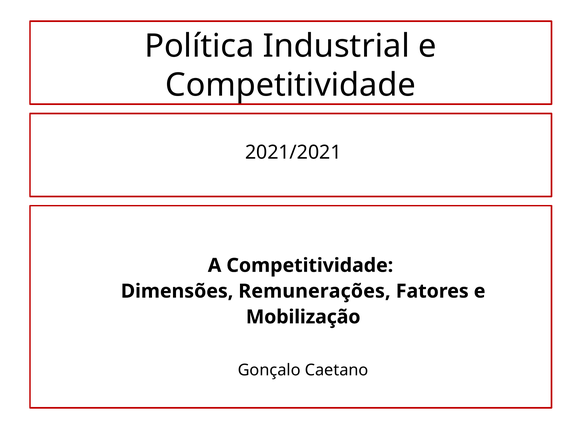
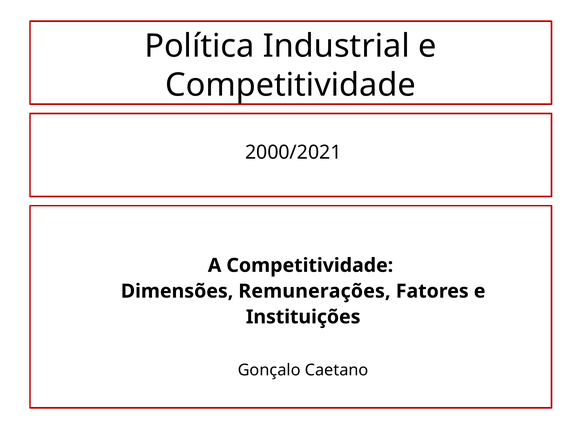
2021/2021: 2021/2021 -> 2000/2021
Mobilização: Mobilização -> Instituições
